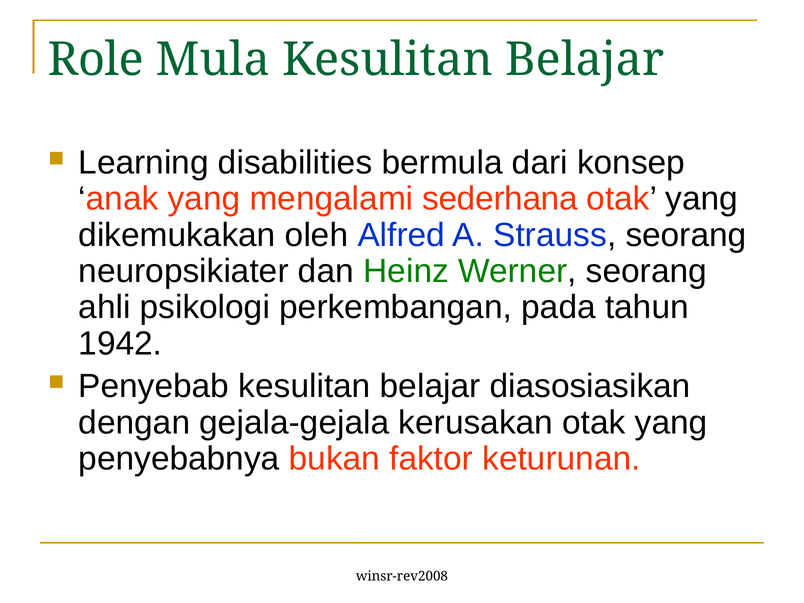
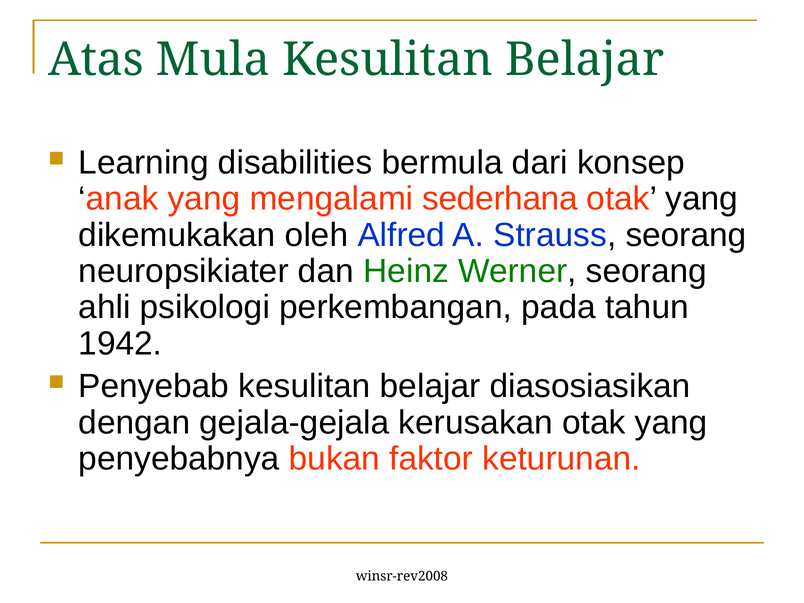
Role: Role -> Atas
